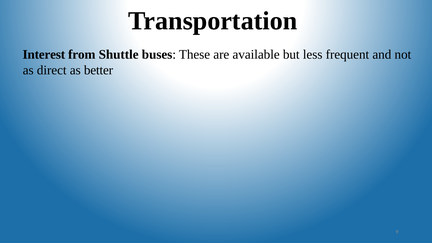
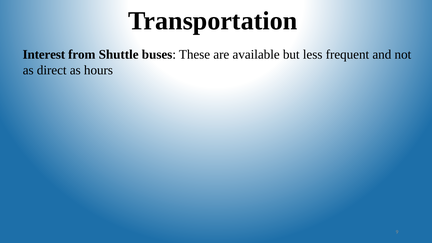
better: better -> hours
